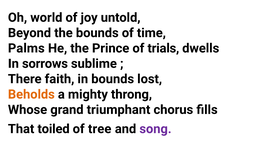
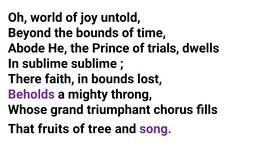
Palms: Palms -> Abode
In sorrows: sorrows -> sublime
Beholds colour: orange -> purple
toiled: toiled -> fruits
